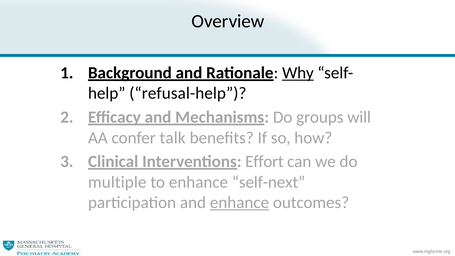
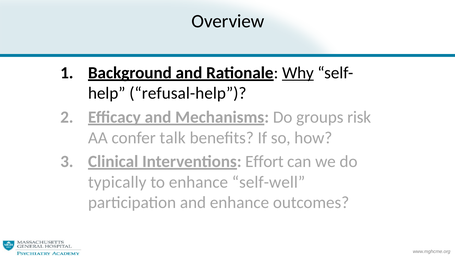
will: will -> risk
multiple: multiple -> typically
self-next: self-next -> self-well
enhance at (239, 203) underline: present -> none
